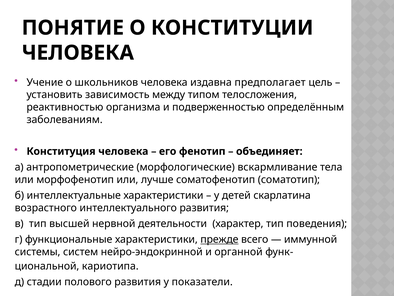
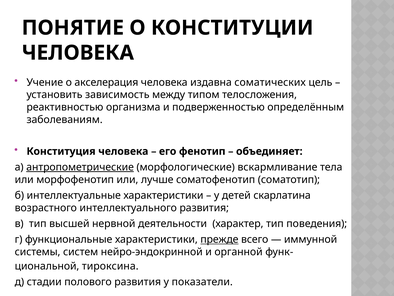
школьников: школьников -> акселерация
предполагает: предполагает -> соматических
антропометрические underline: none -> present
кариотипа: кариотипа -> тироксина
